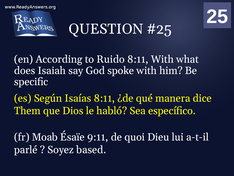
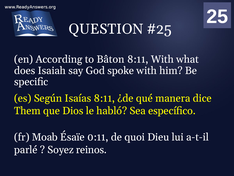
Ruido: Ruido -> Bâton
9:11: 9:11 -> 0:11
based: based -> reinos
